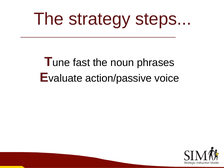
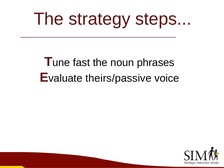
action/passive: action/passive -> theirs/passive
